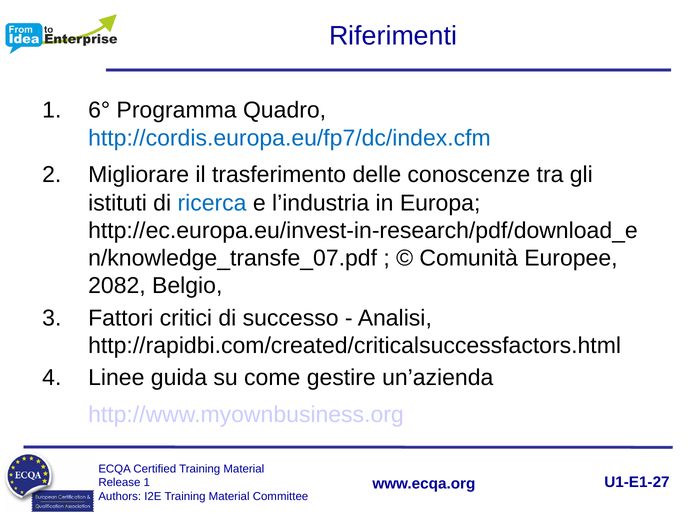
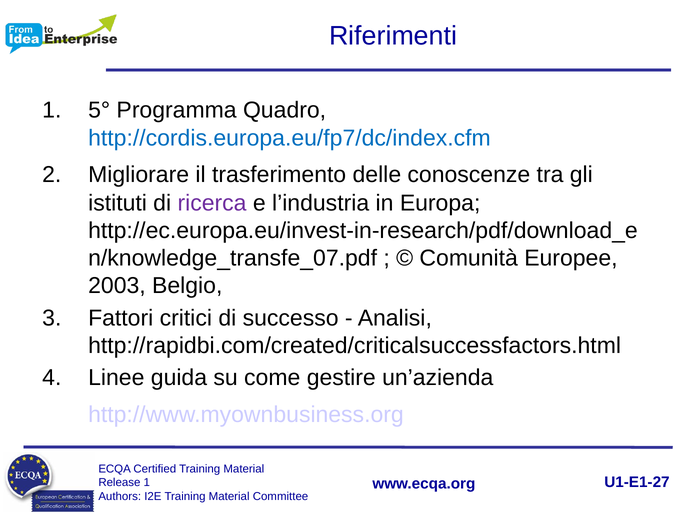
6°: 6° -> 5°
ricerca colour: blue -> purple
2082: 2082 -> 2003
